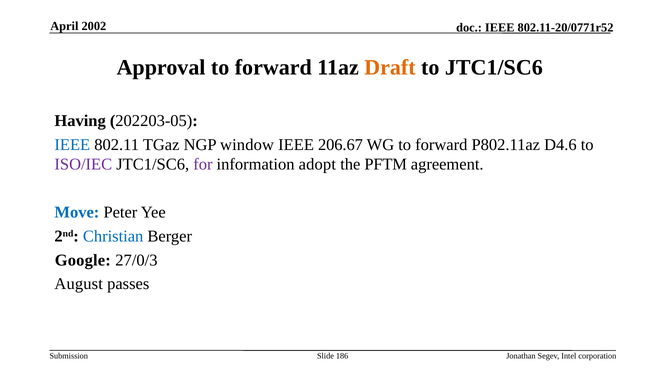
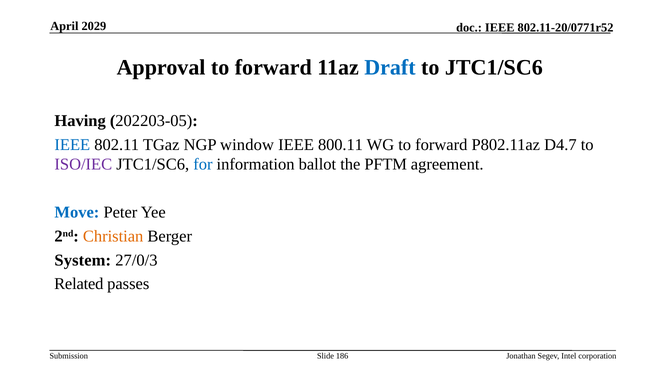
2002: 2002 -> 2029
Draft colour: orange -> blue
206.67: 206.67 -> 800.11
D4.6: D4.6 -> D4.7
for colour: purple -> blue
adopt: adopt -> ballot
Christian colour: blue -> orange
Google: Google -> System
August: August -> Related
